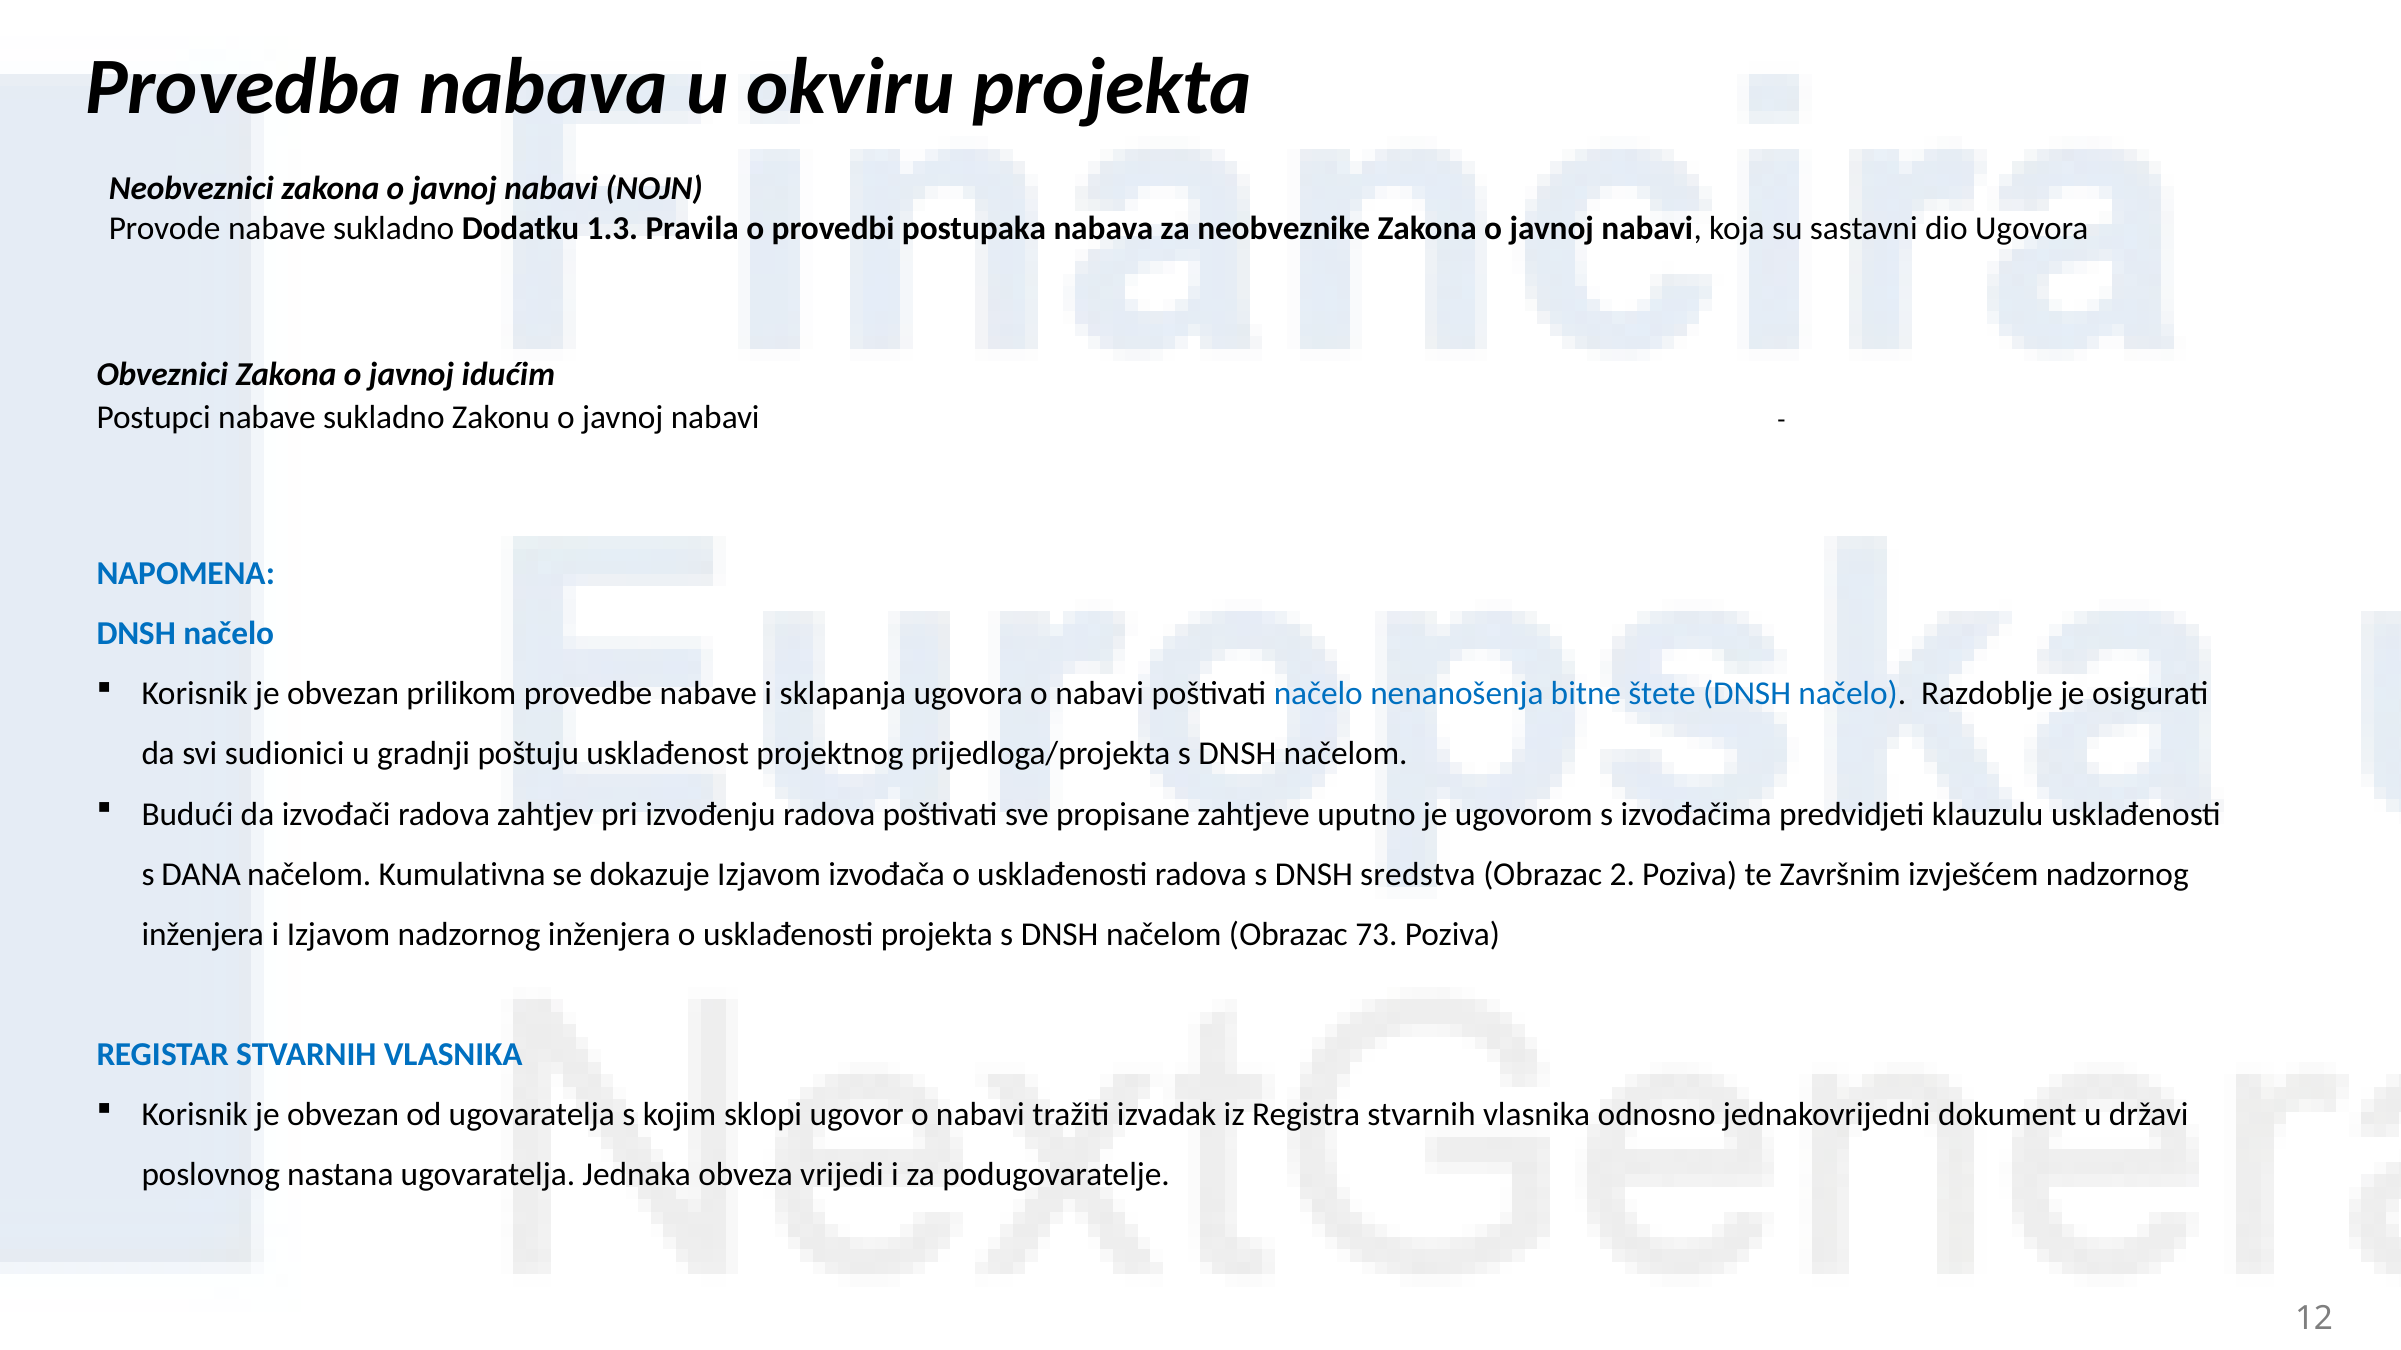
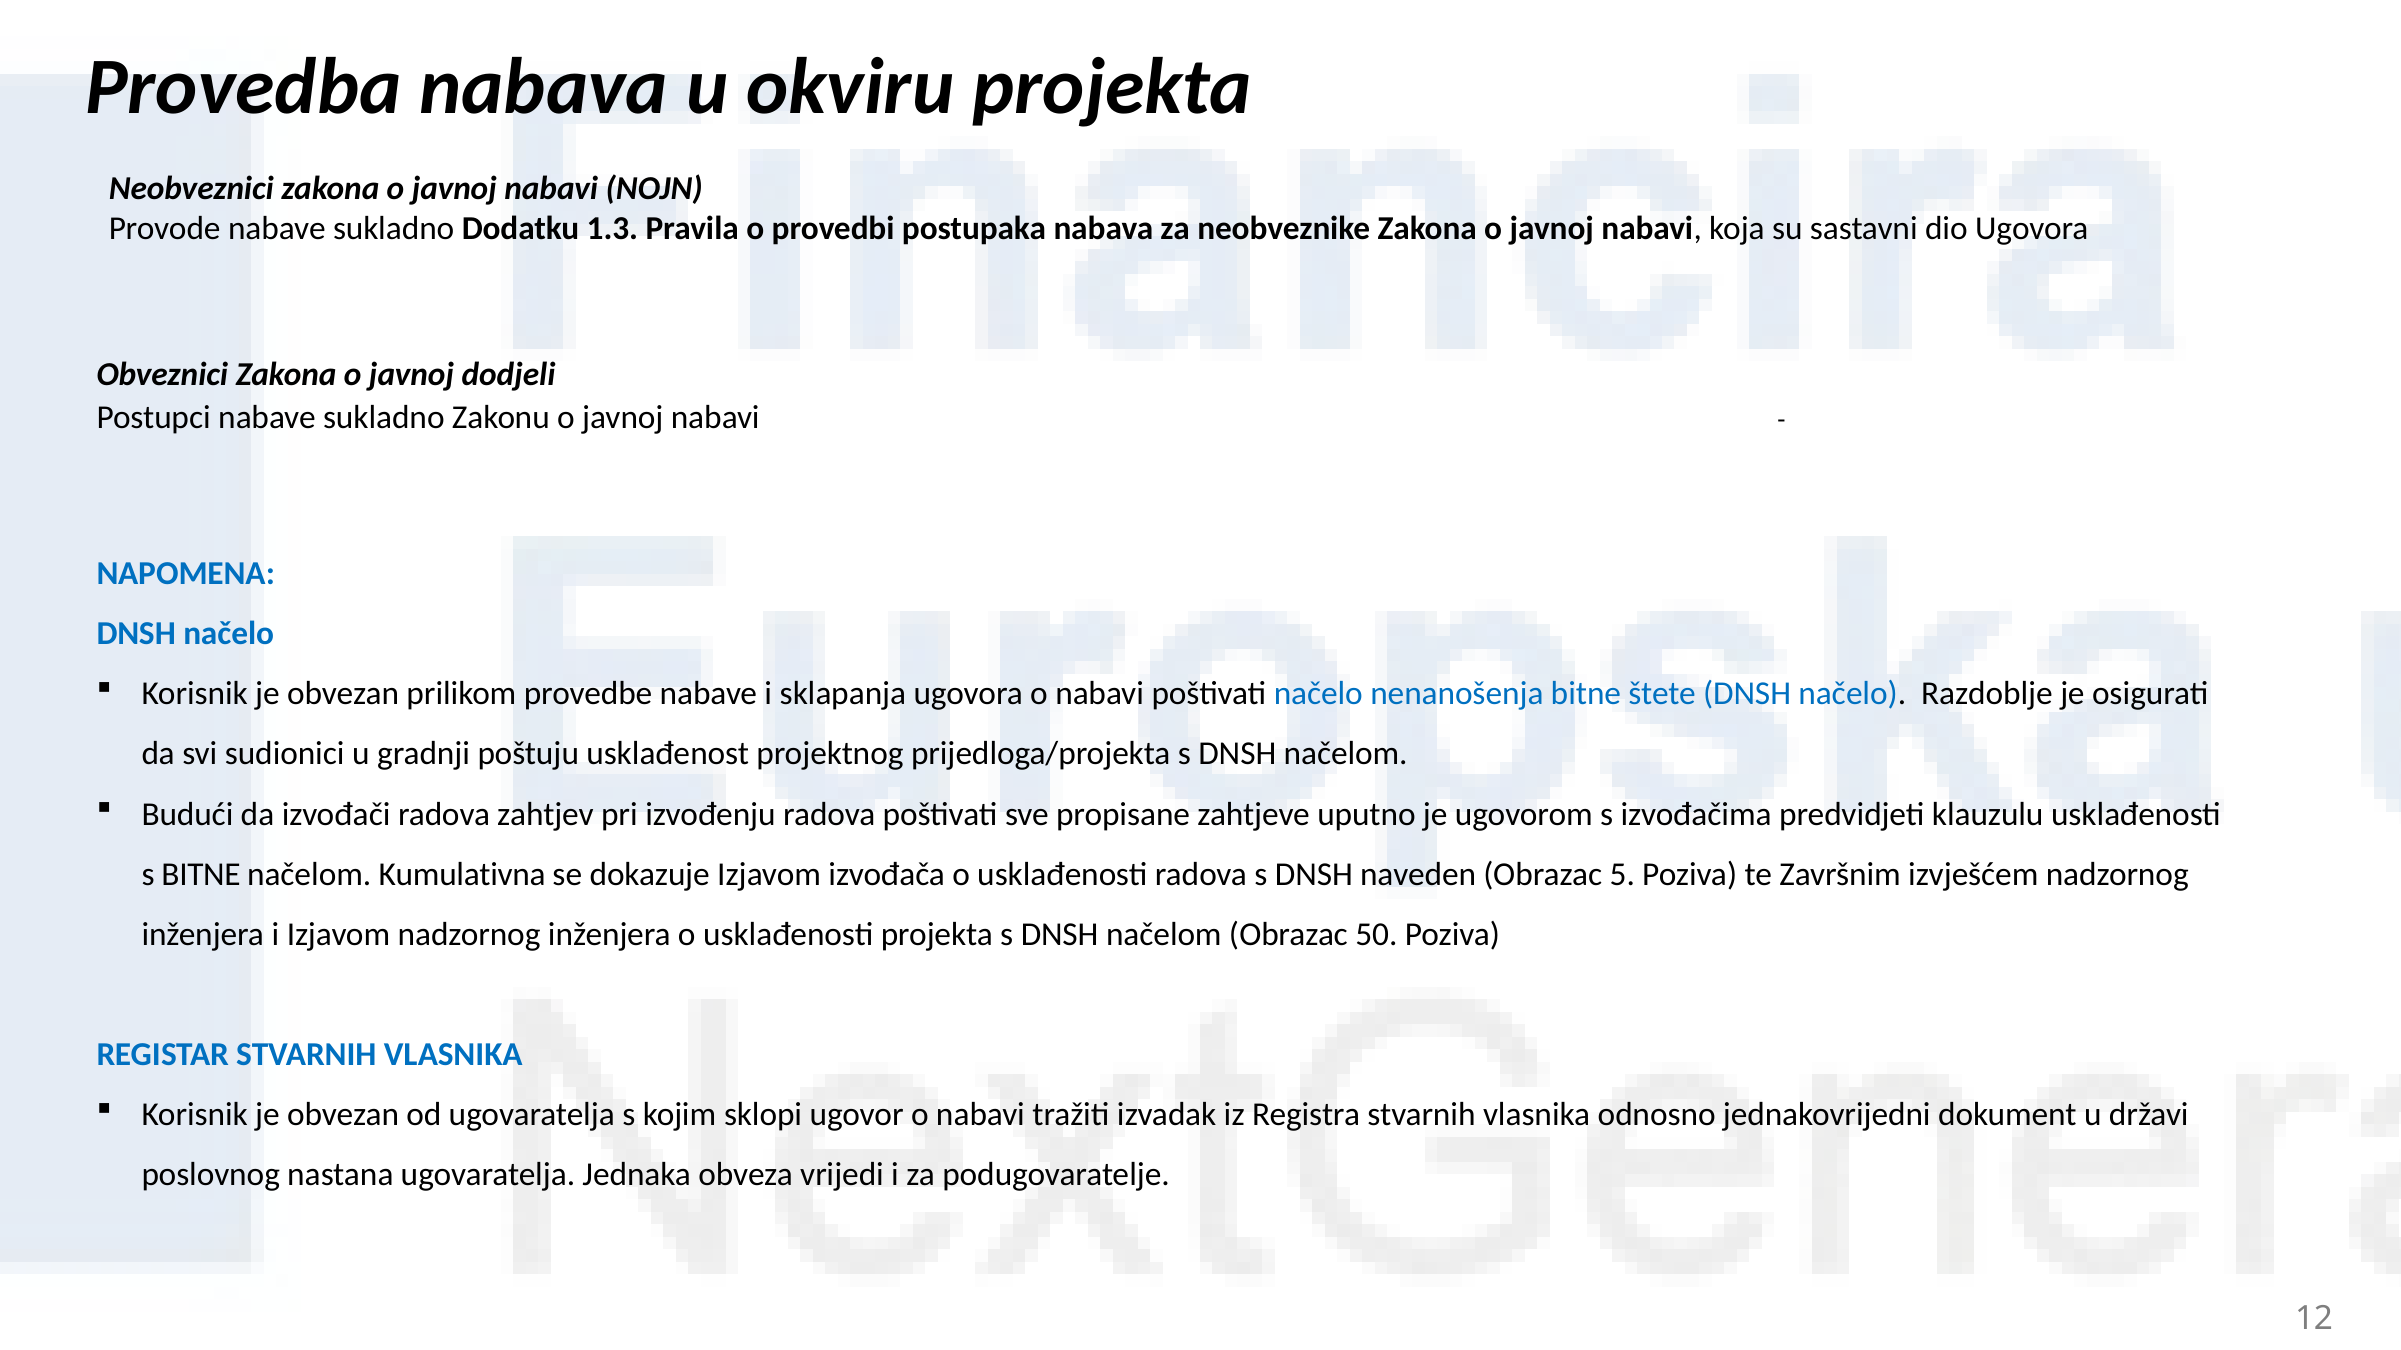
idućim: idućim -> dodjeli
s DANA: DANA -> BITNE
sredstva: sredstva -> naveden
2: 2 -> 5
73: 73 -> 50
